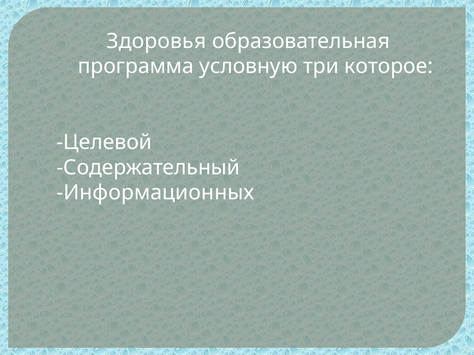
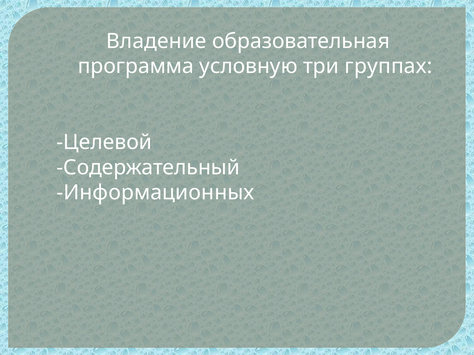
Здоровья: Здоровья -> Владение
которое: которое -> группах
